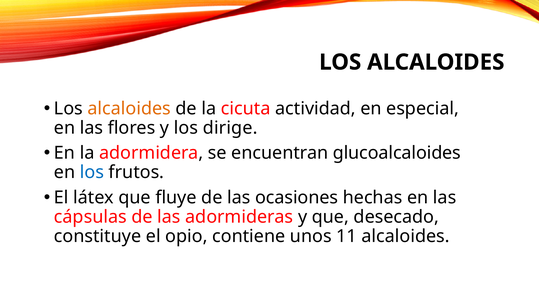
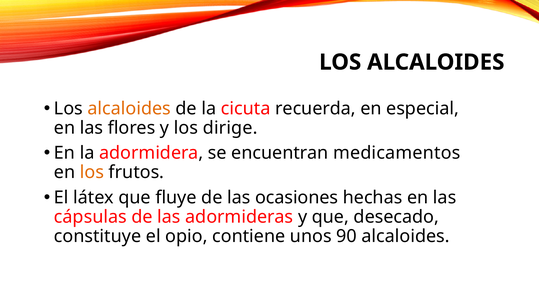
actividad: actividad -> recuerda
glucoalcaloides: glucoalcaloides -> medicamentos
los at (92, 173) colour: blue -> orange
11: 11 -> 90
